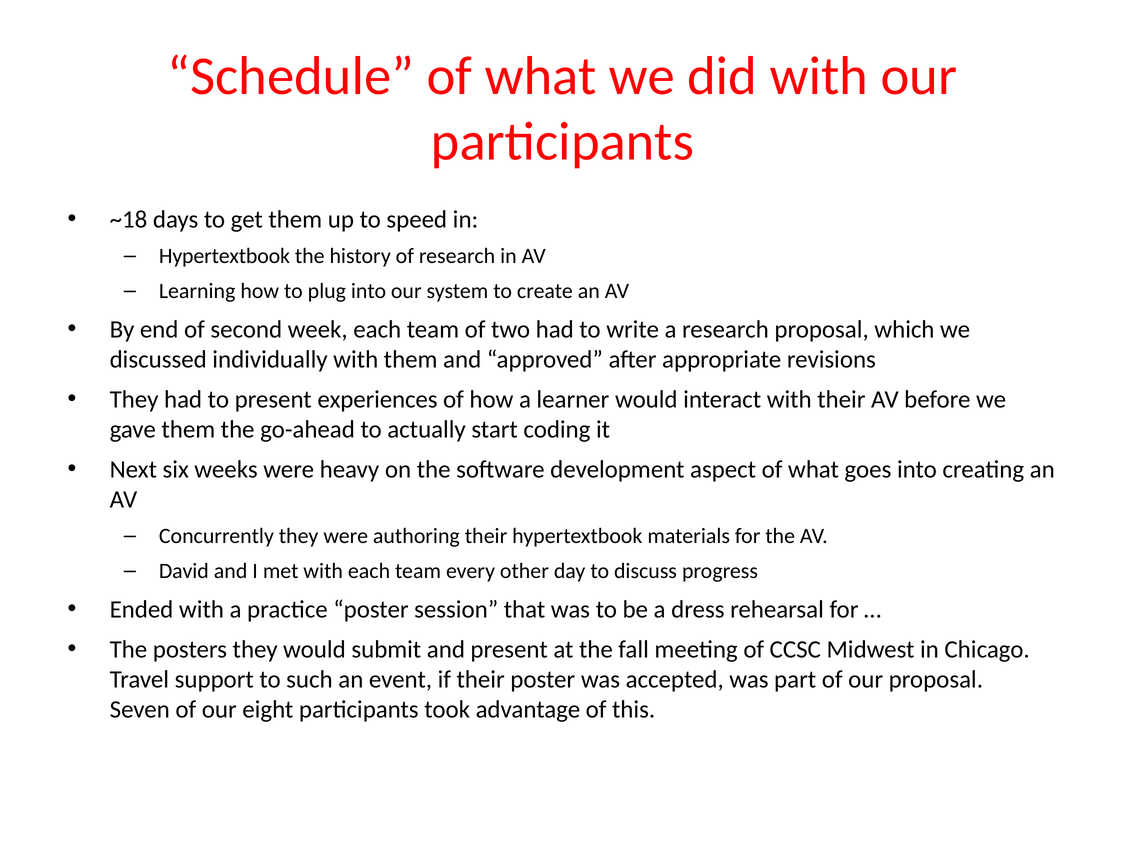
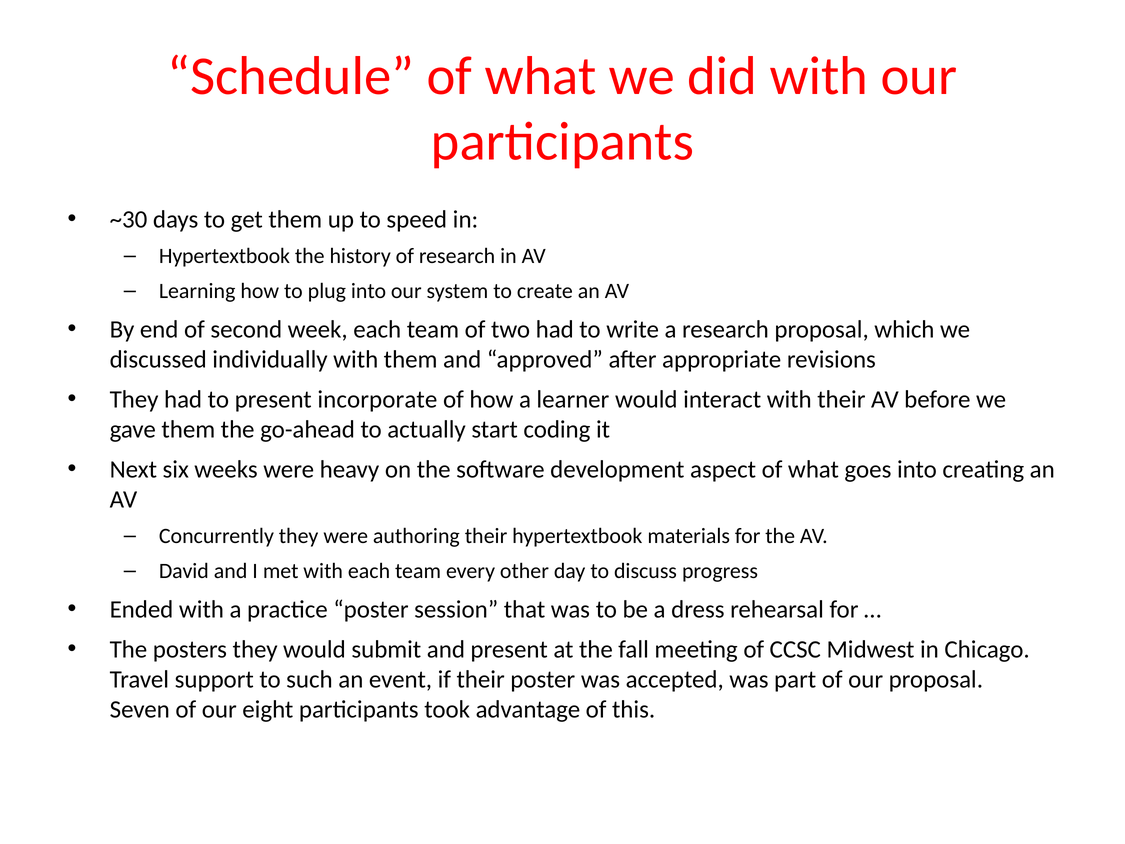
~18: ~18 -> ~30
experiences: experiences -> incorporate
